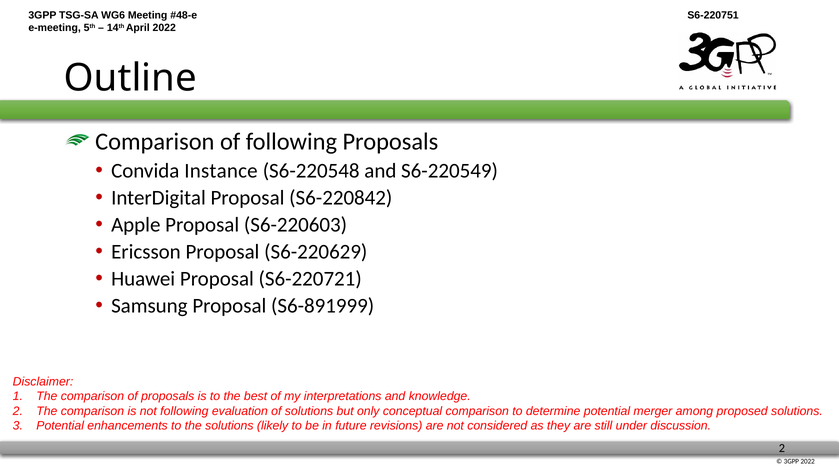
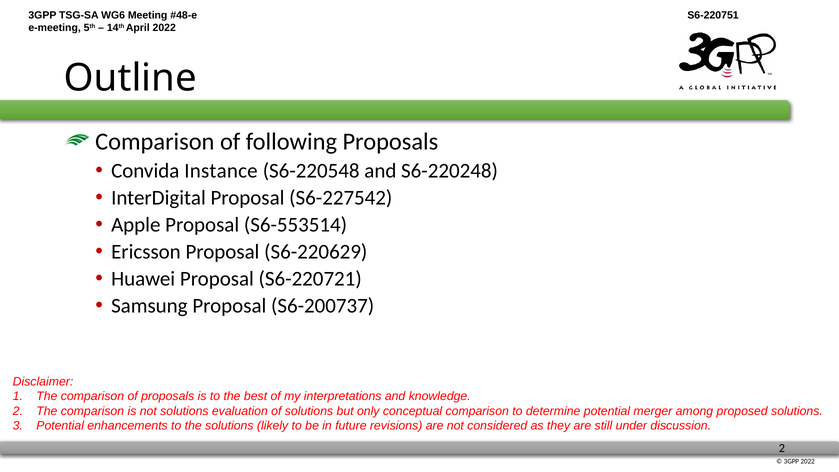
S6-220549: S6-220549 -> S6-220248
S6-220842: S6-220842 -> S6-227542
S6-220603: S6-220603 -> S6-553514
S6-891999: S6-891999 -> S6-200737
not following: following -> solutions
